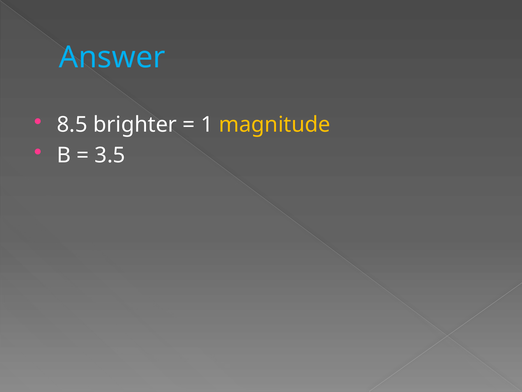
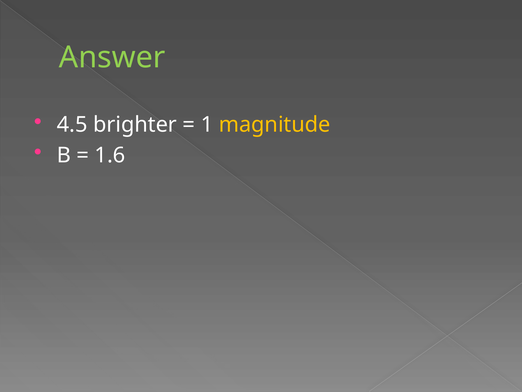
Answer colour: light blue -> light green
8.5: 8.5 -> 4.5
3.5: 3.5 -> 1.6
